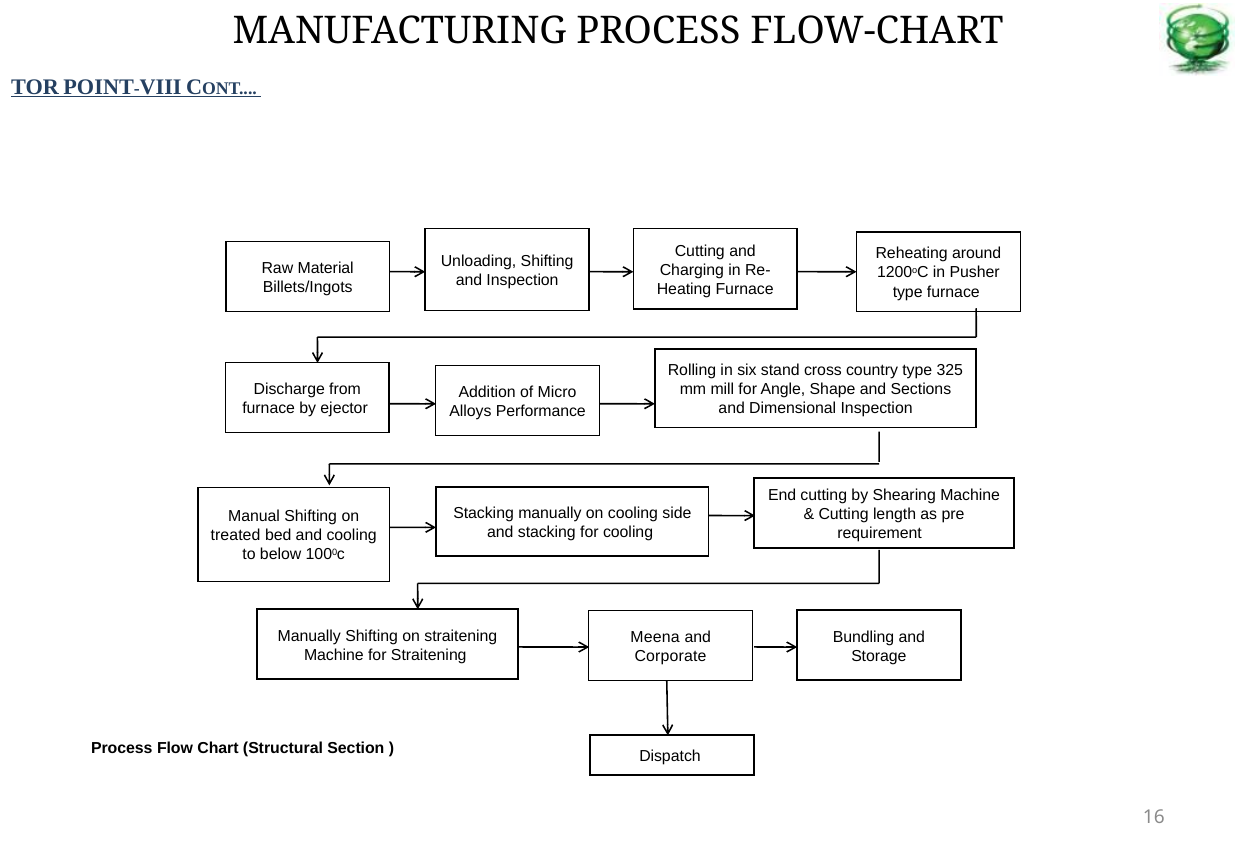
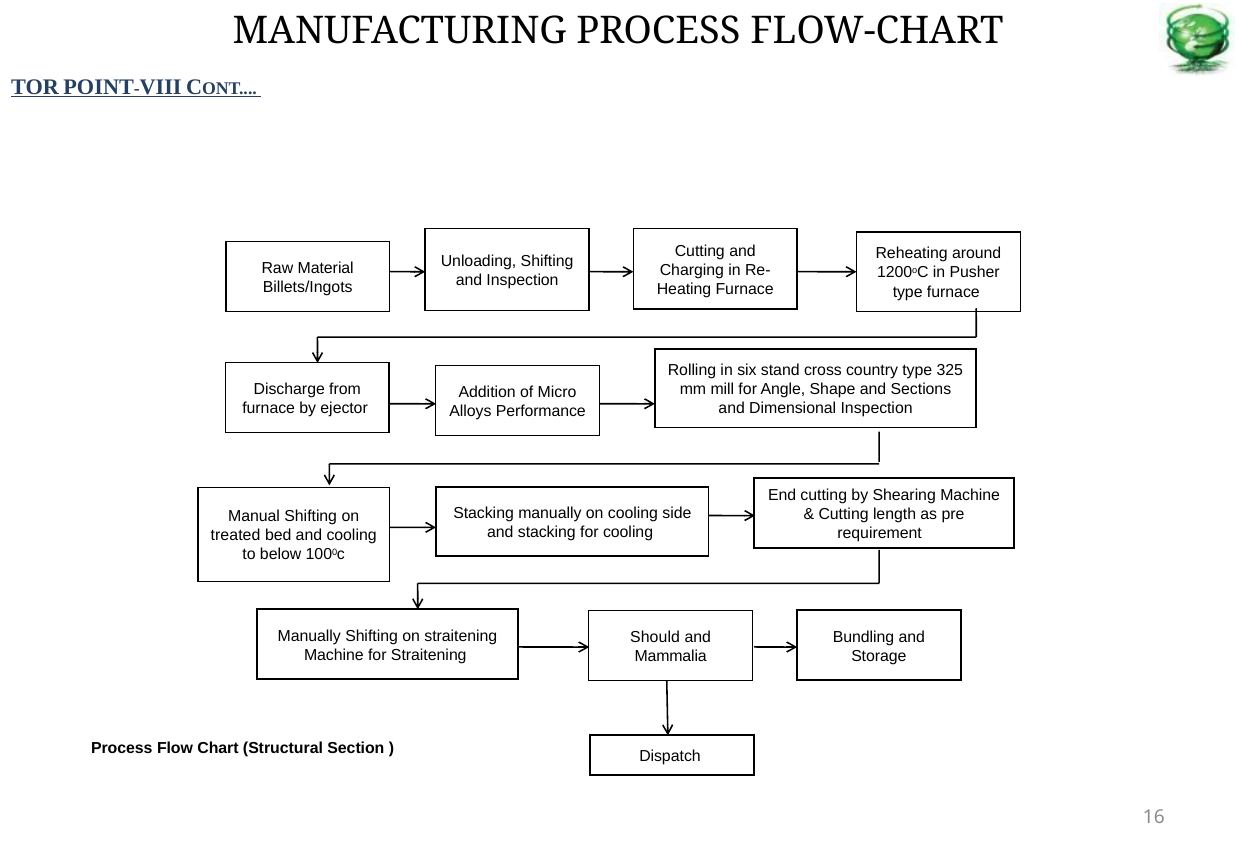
Meena: Meena -> Should
Corporate: Corporate -> Mammalia
